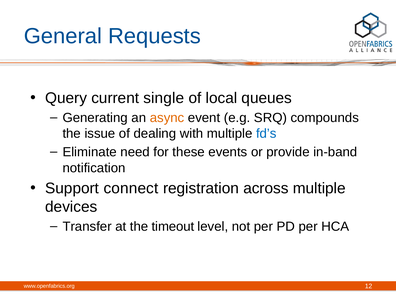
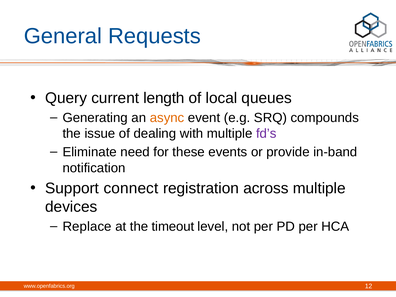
single: single -> length
fd’s colour: blue -> purple
Transfer: Transfer -> Replace
